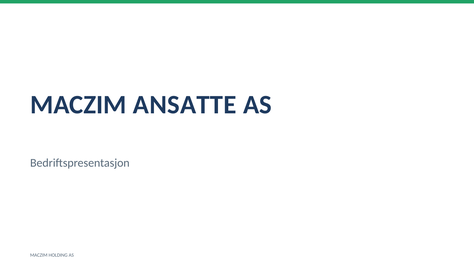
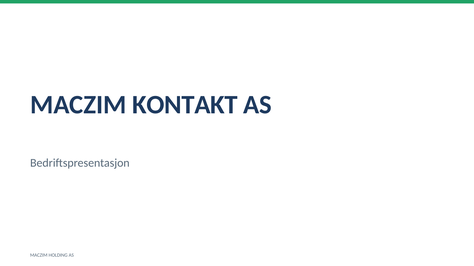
ANSATTE: ANSATTE -> KONTAKT
